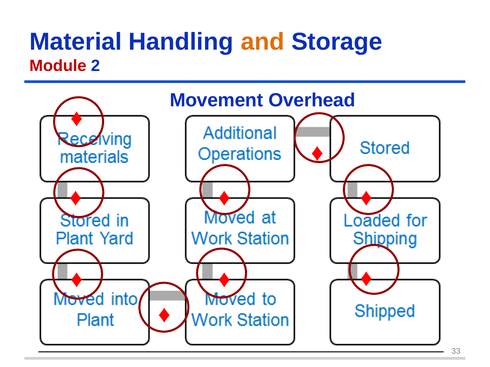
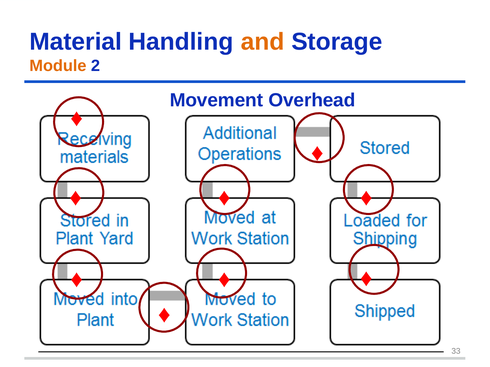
Module colour: red -> orange
